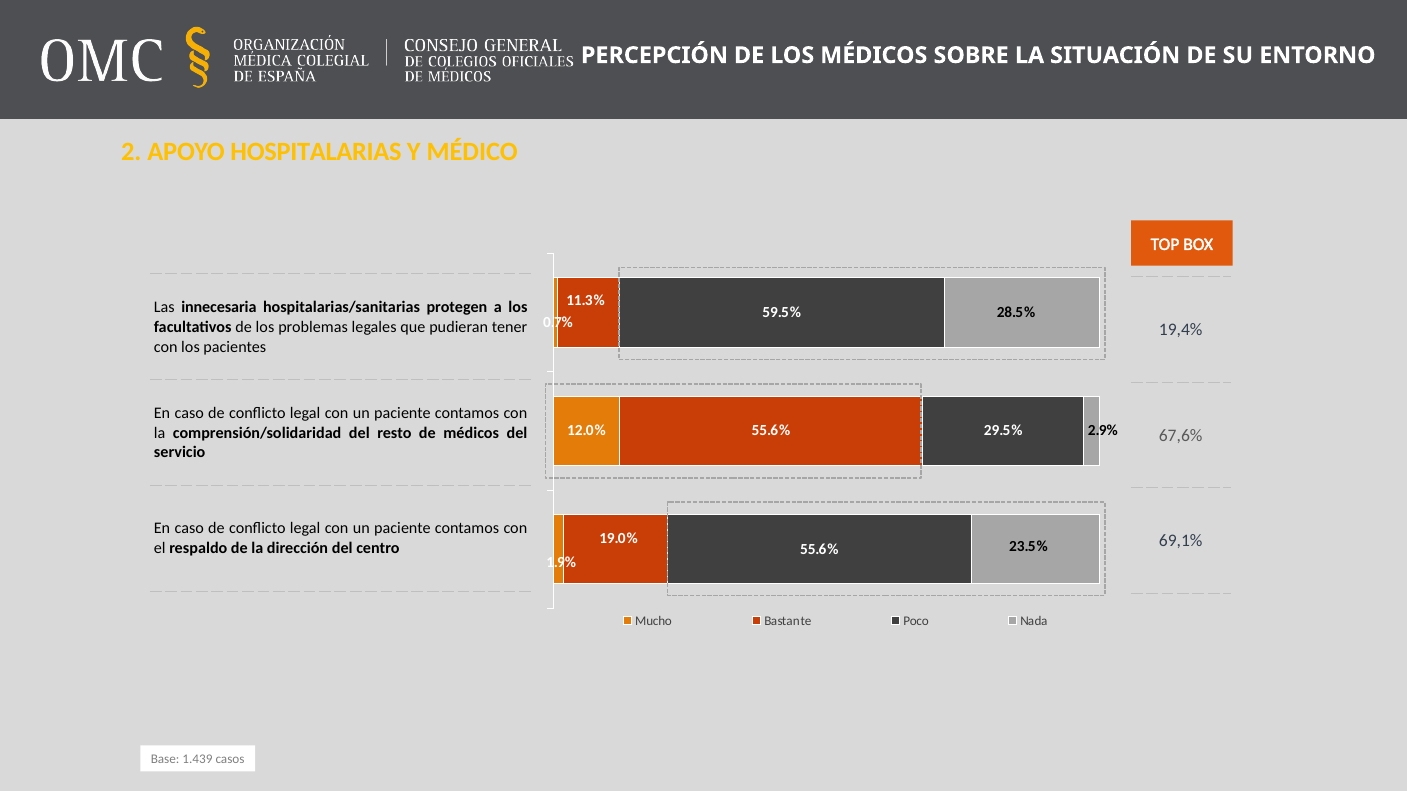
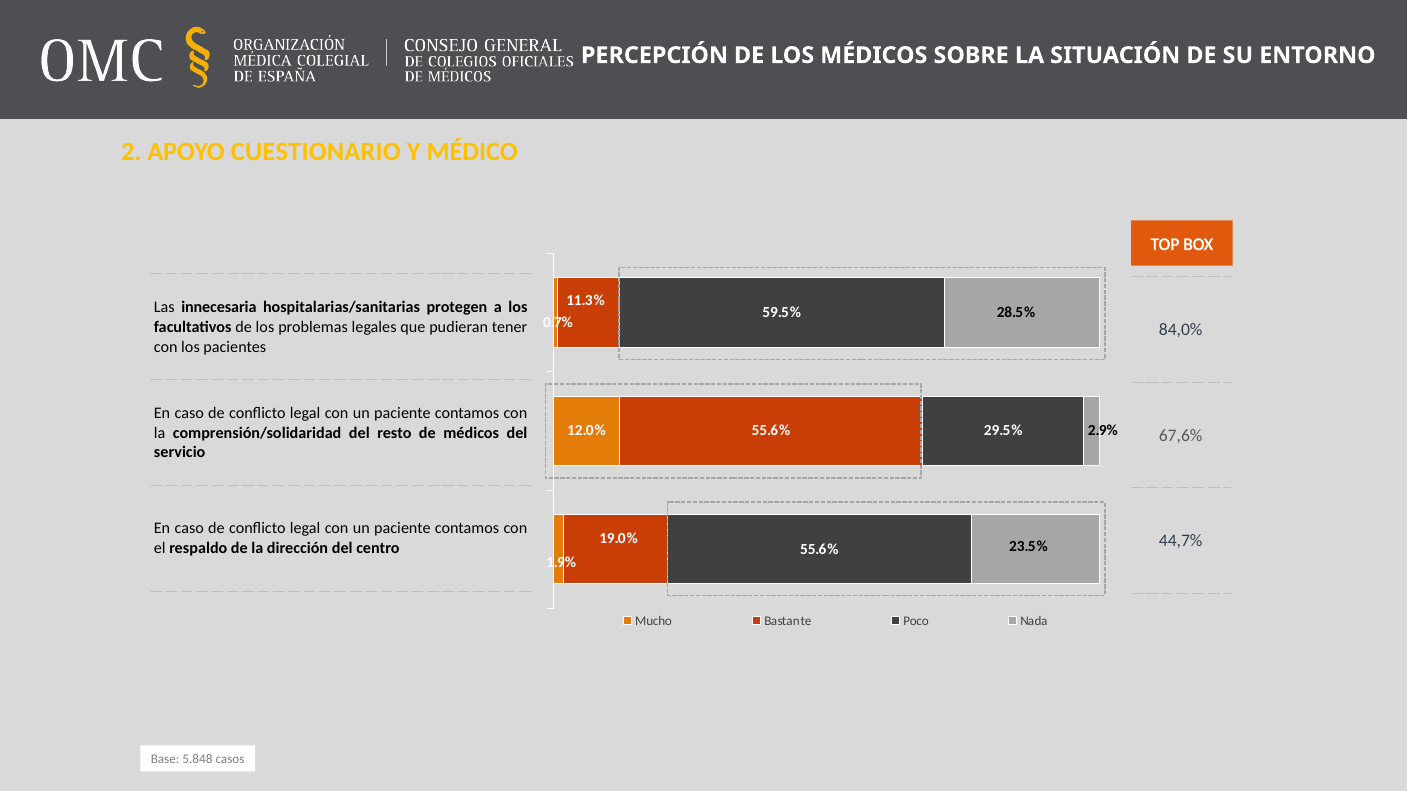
HOSPITALARIAS: HOSPITALARIAS -> CUESTIONARIO
19,4%: 19,4% -> 84,0%
69,1%: 69,1% -> 44,7%
1.439: 1.439 -> 5.848
